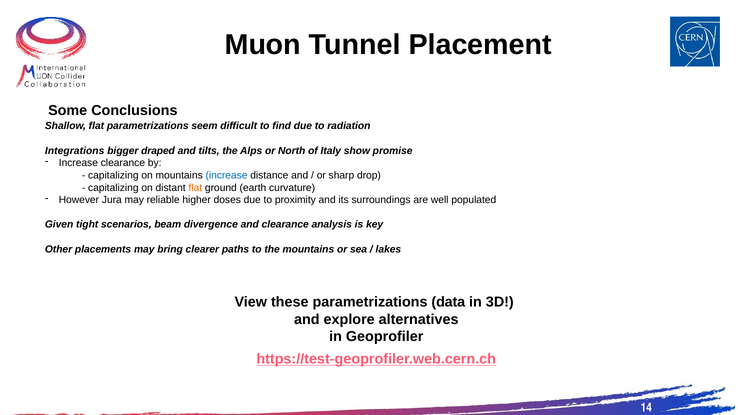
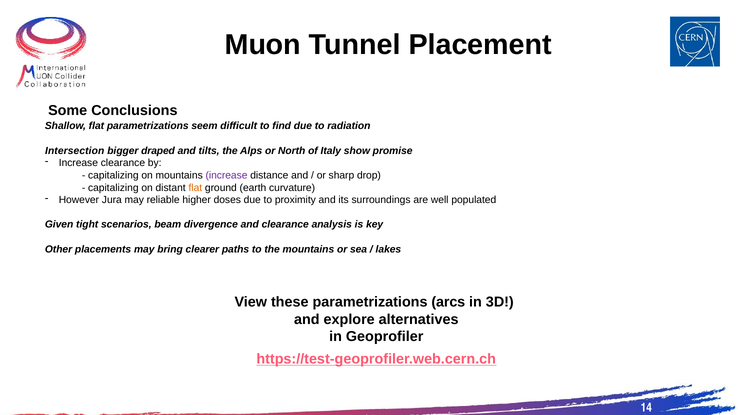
Integrations: Integrations -> Intersection
increase at (226, 175) colour: blue -> purple
data: data -> arcs
